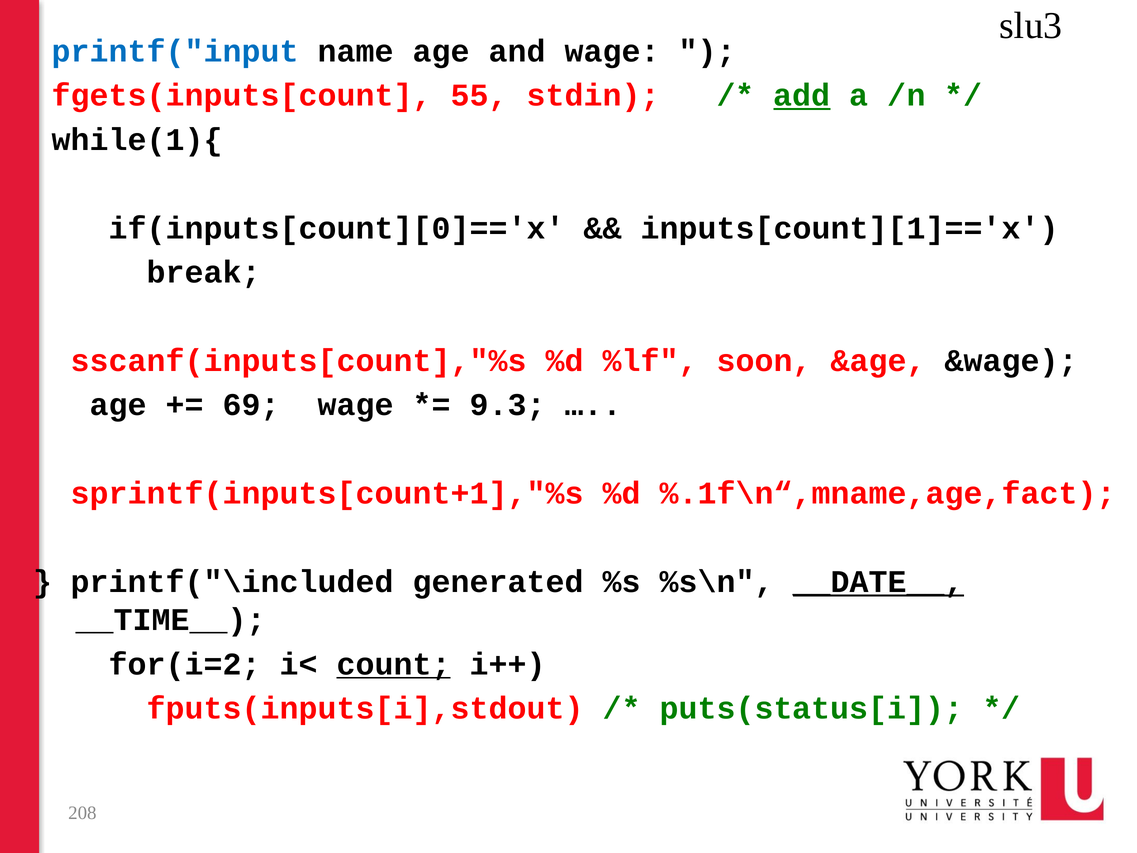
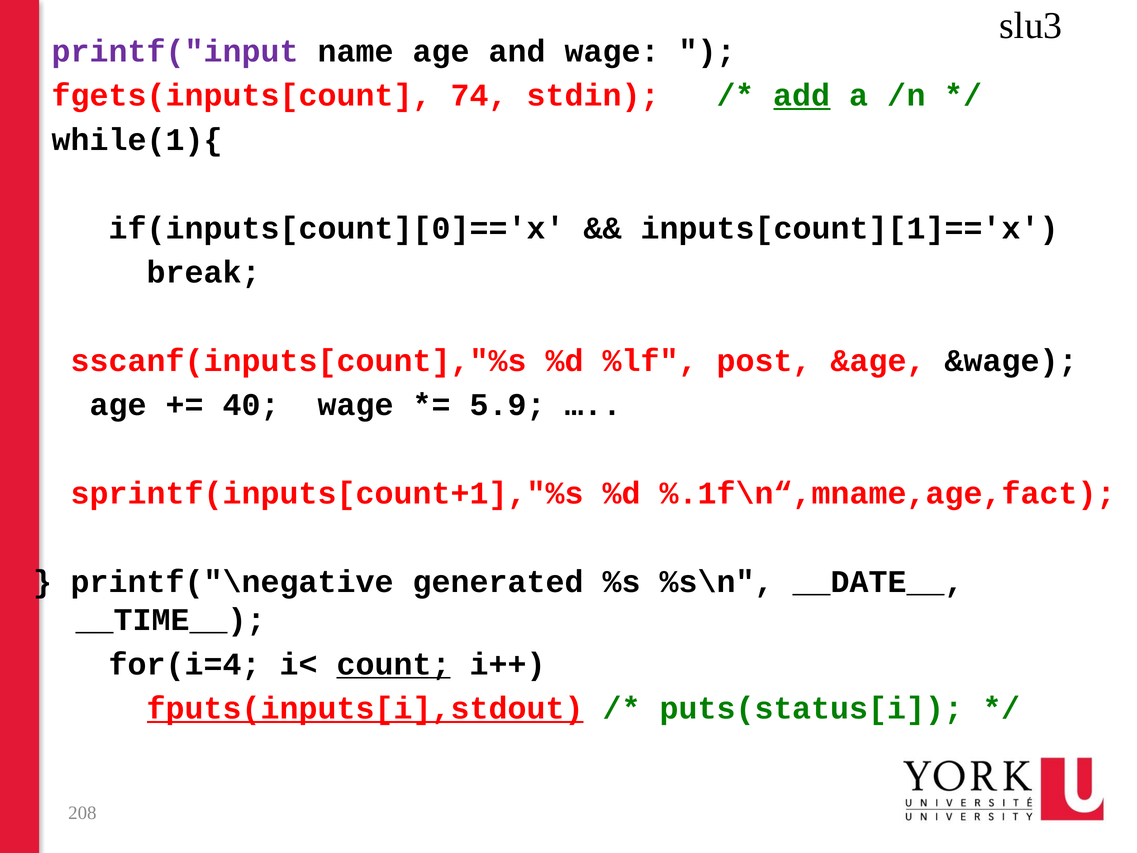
printf("input colour: blue -> purple
55: 55 -> 74
soon: soon -> post
69: 69 -> 40
9.3: 9.3 -> 5.9
printf("\included: printf("\included -> printf("\negative
__DATE__ underline: present -> none
for(i=2: for(i=2 -> for(i=4
fputs(inputs[i],stdout underline: none -> present
